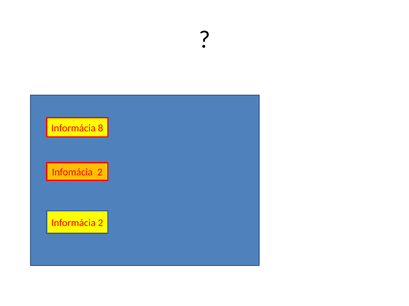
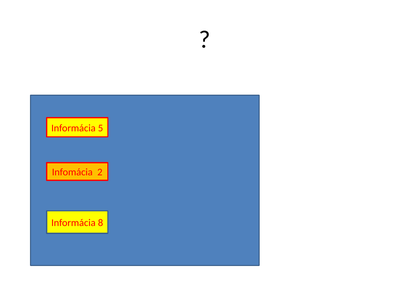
8: 8 -> 5
Informácia 2: 2 -> 8
